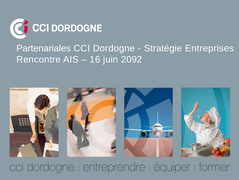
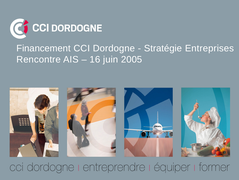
Partenariales: Partenariales -> Financement
2092: 2092 -> 2005
